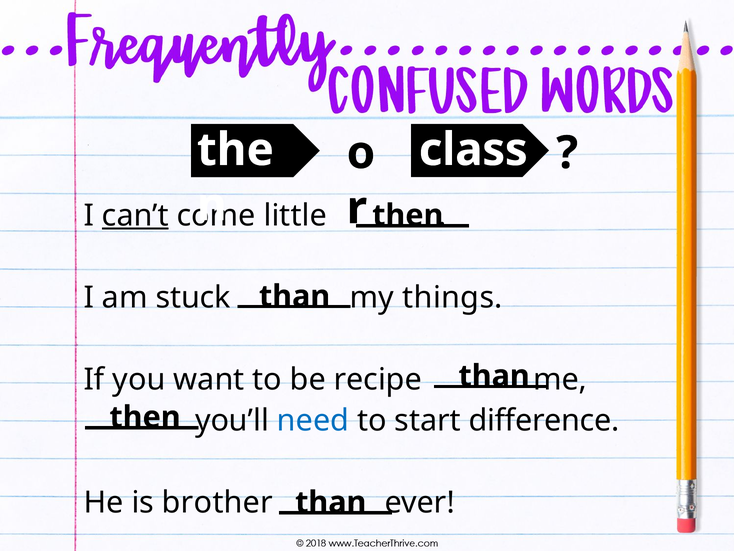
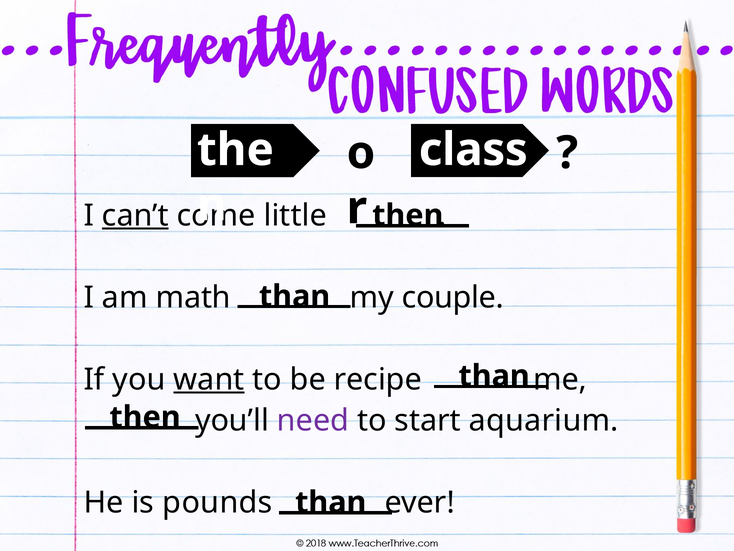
stuck: stuck -> math
things: things -> couple
want underline: none -> present
need colour: blue -> purple
difference: difference -> aquarium
brother: brother -> pounds
